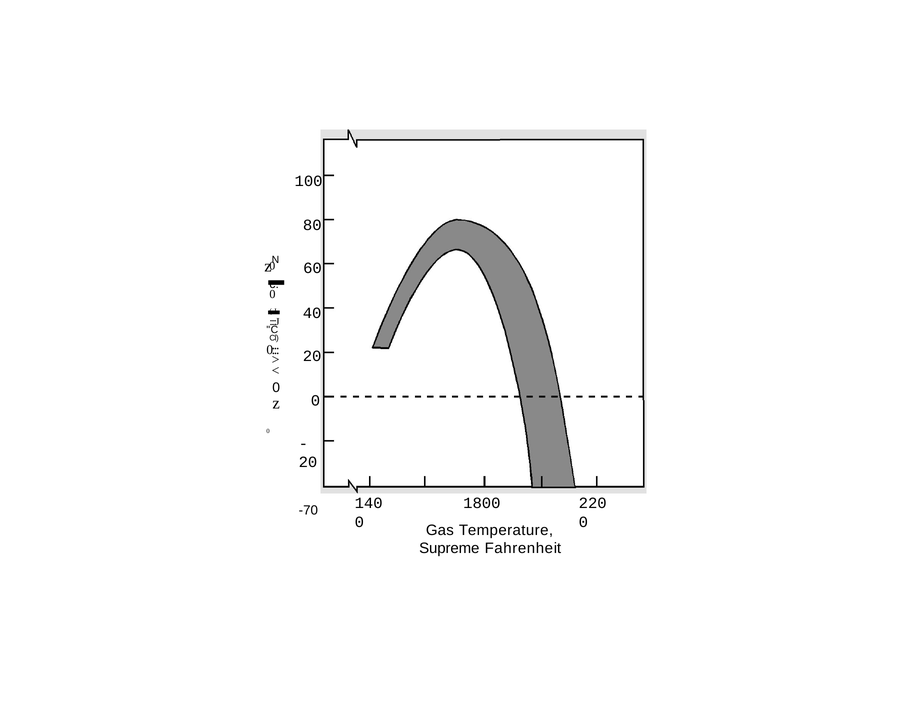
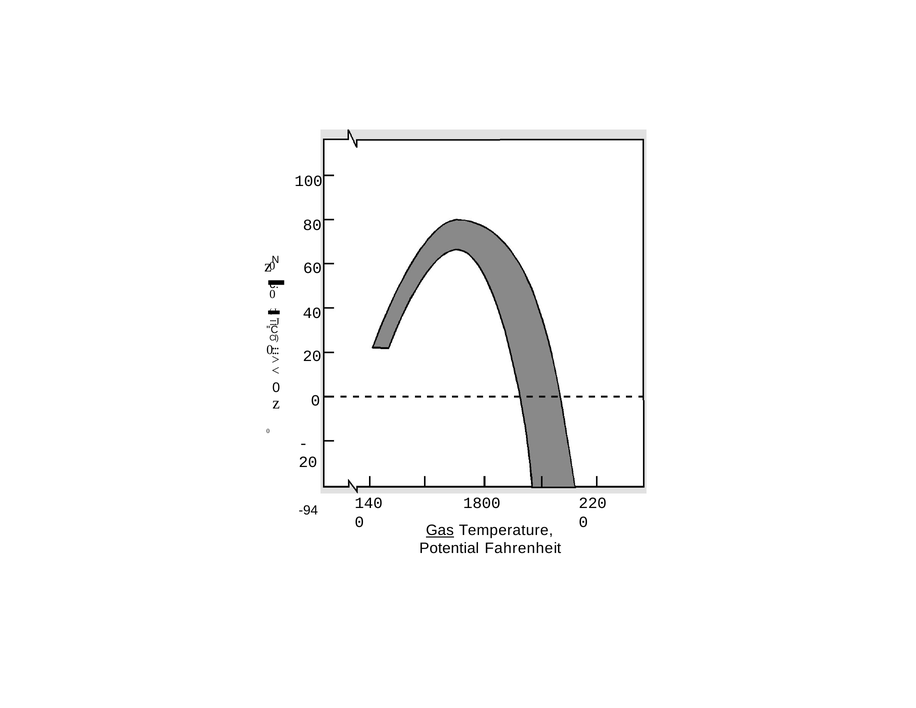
-70: -70 -> -94
Gas underline: none -> present
Supreme: Supreme -> Potential
